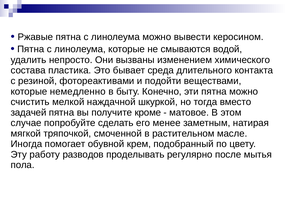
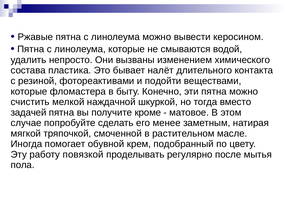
среда: среда -> налёт
немедленно: немедленно -> фломастера
разводов: разводов -> повязкой
